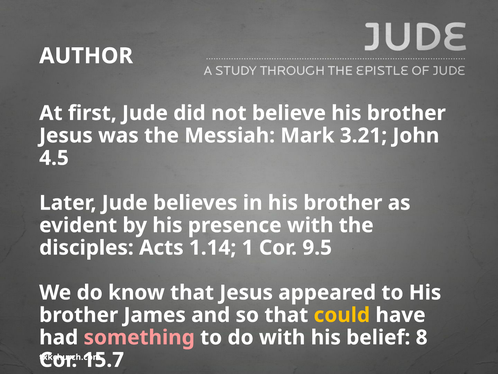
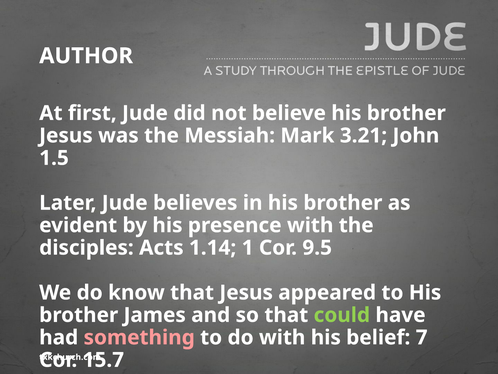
4.5: 4.5 -> 1.5
could colour: yellow -> light green
8: 8 -> 7
